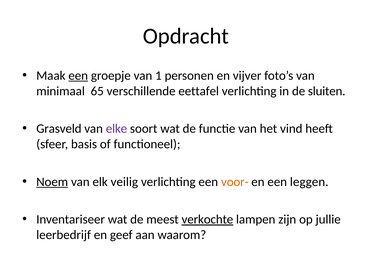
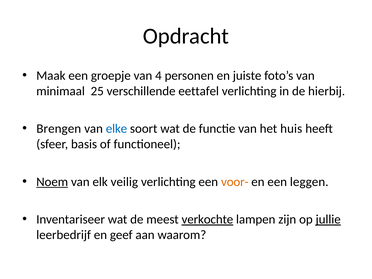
een at (78, 76) underline: present -> none
1: 1 -> 4
vijver: vijver -> juiste
65: 65 -> 25
sluiten: sluiten -> hierbij
Grasveld: Grasveld -> Brengen
elke colour: purple -> blue
vind: vind -> huis
jullie underline: none -> present
